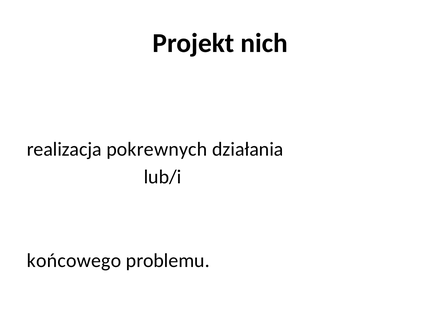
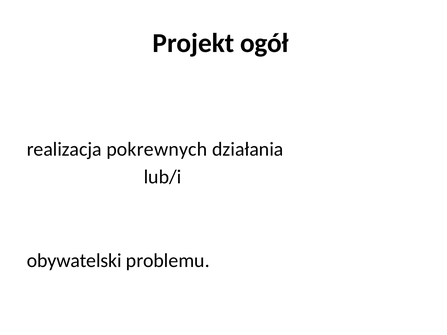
nich: nich -> ogół
końcowego: końcowego -> obywatelski
